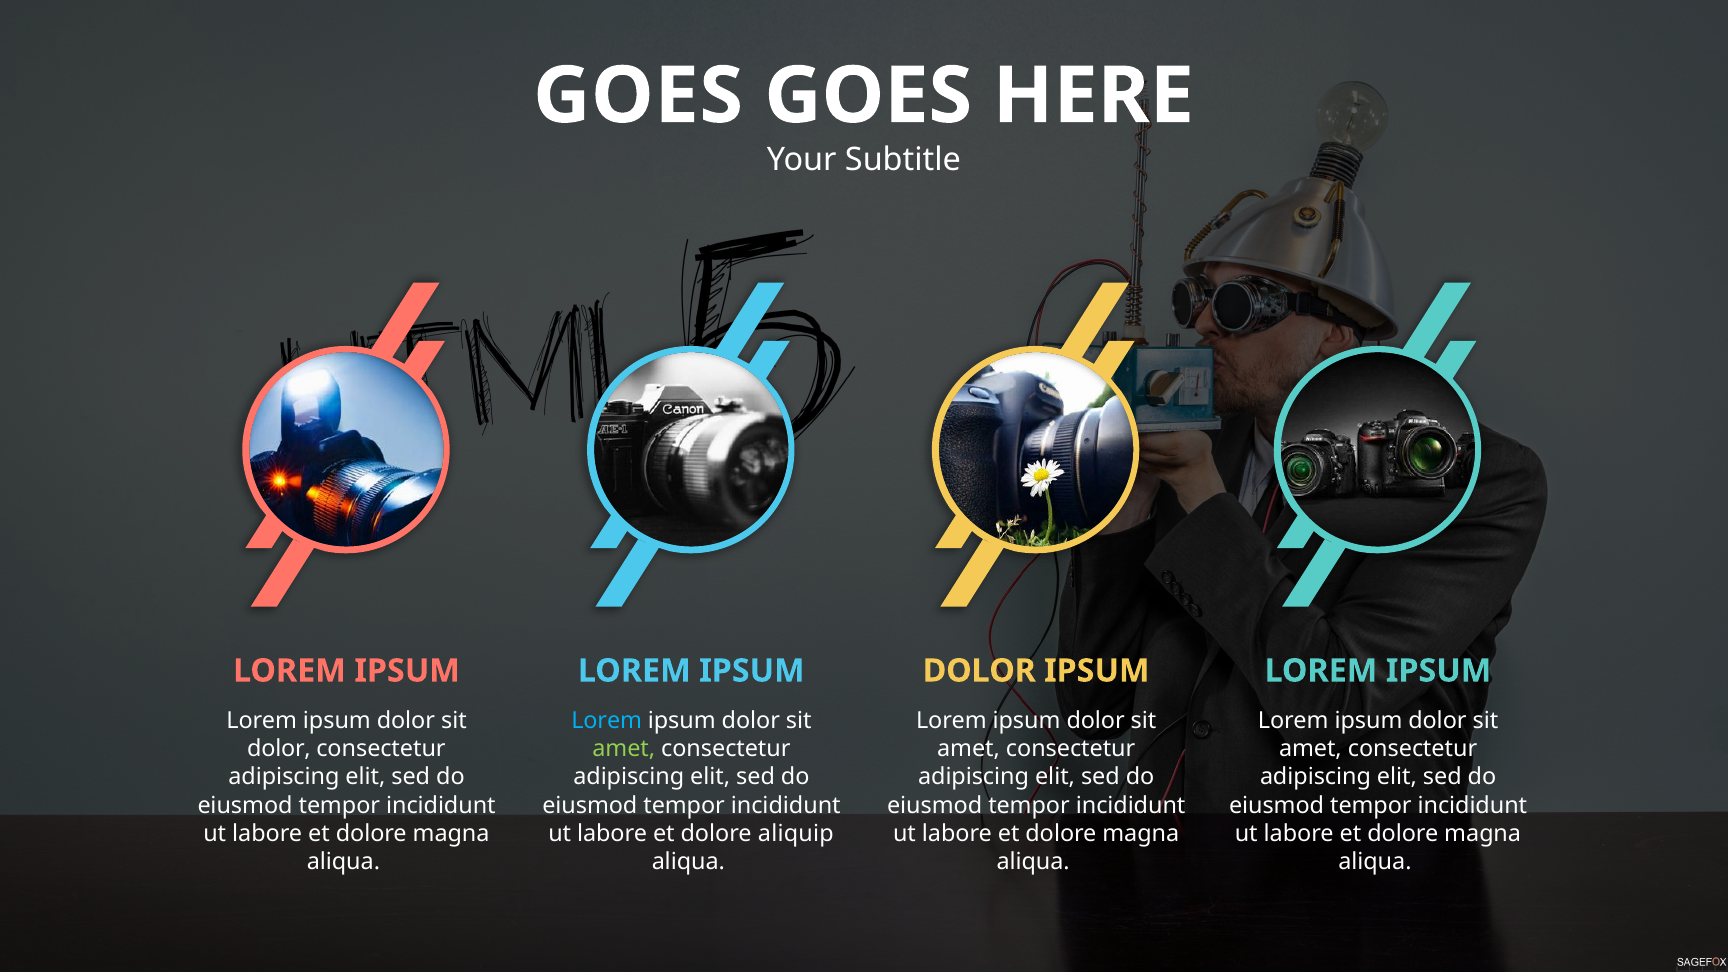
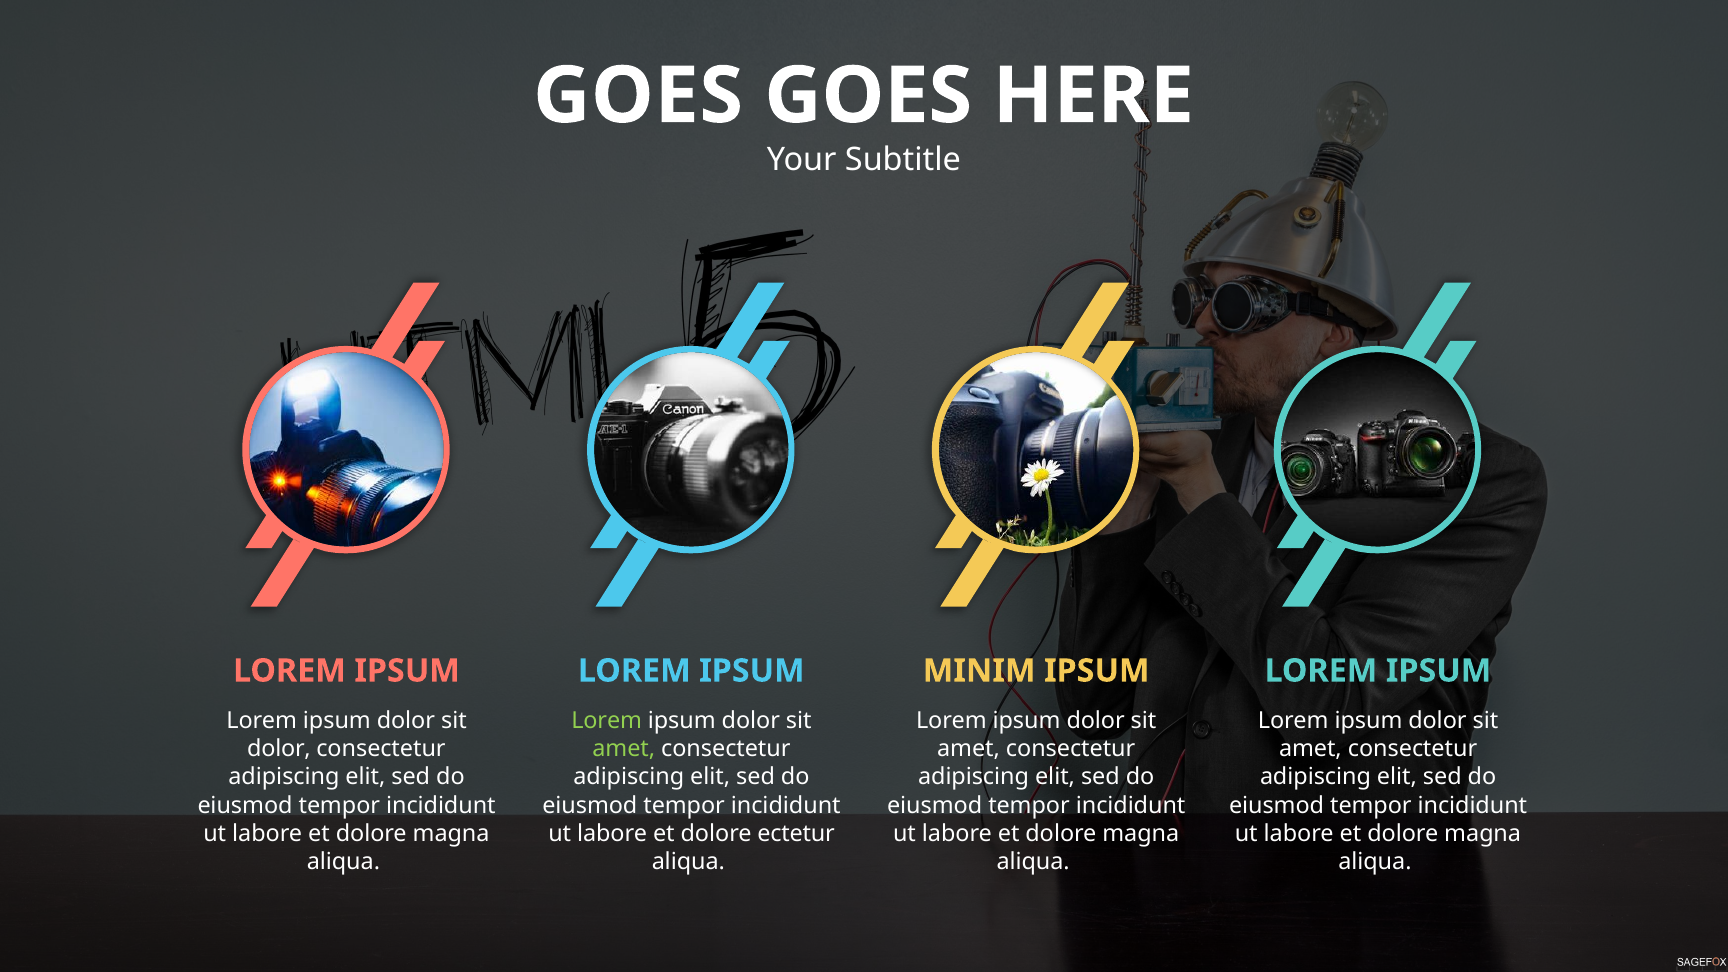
DOLOR at (979, 671): DOLOR -> MINIM
Lorem at (607, 721) colour: light blue -> light green
aliquip: aliquip -> ectetur
